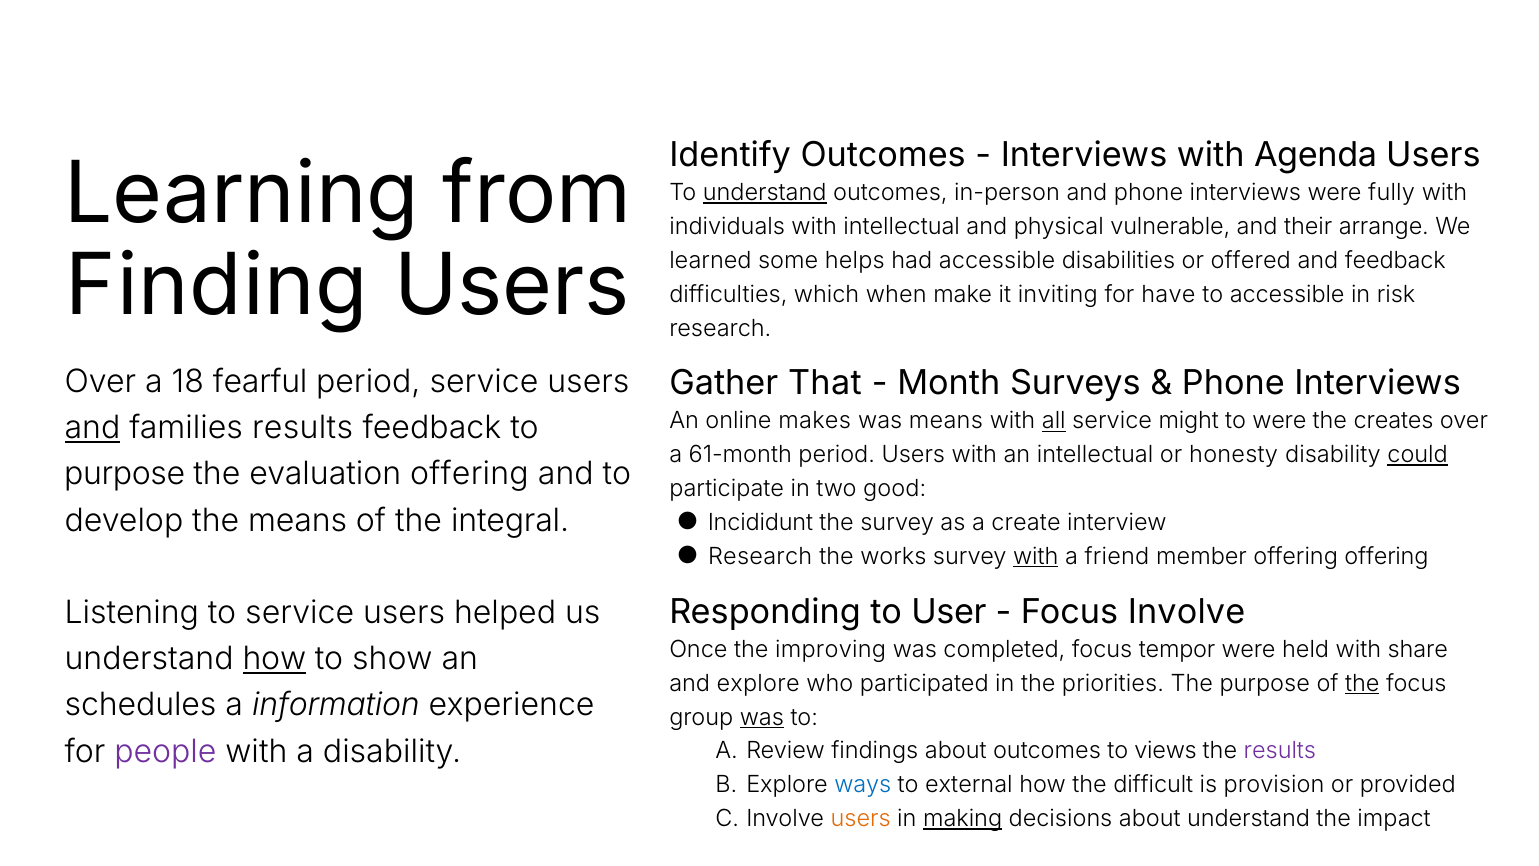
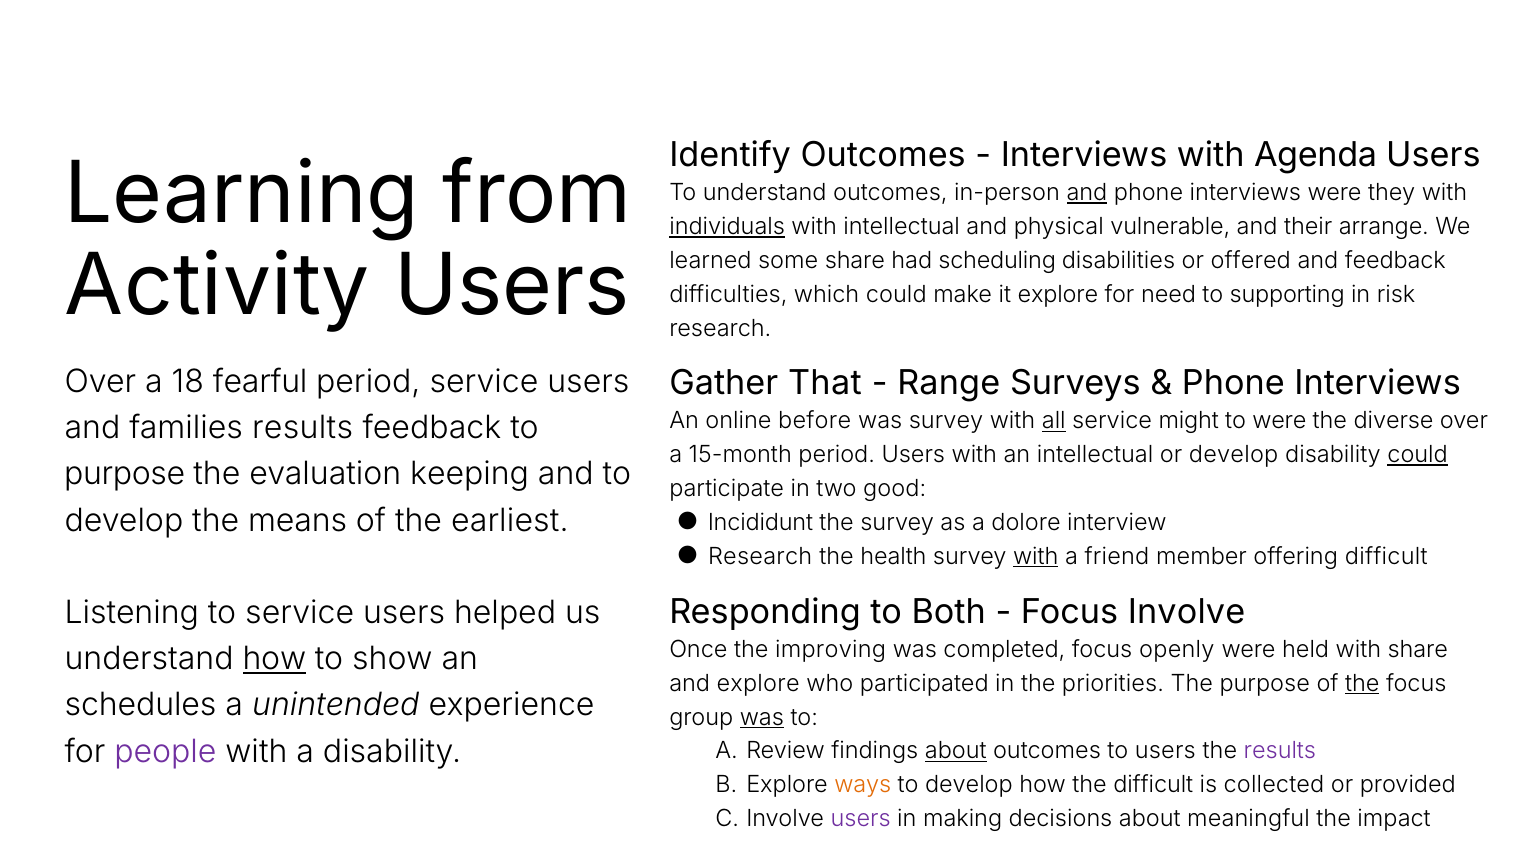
understand at (765, 193) underline: present -> none
and at (1087, 193) underline: none -> present
fully: fully -> they
individuals underline: none -> present
some helps: helps -> share
had accessible: accessible -> scheduling
Finding: Finding -> Activity
which when: when -> could
it inviting: inviting -> explore
have: have -> need
to accessible: accessible -> supporting
Month: Month -> Range
makes: makes -> before
was means: means -> survey
creates: creates -> diverse
and at (92, 428) underline: present -> none
61-month: 61-month -> 15-month
or honesty: honesty -> develop
evaluation offering: offering -> keeping
integral: integral -> earliest
create: create -> dolore
works: works -> health
offering offering: offering -> difficult
User: User -> Both
tempor: tempor -> openly
information: information -> unintended
about at (956, 751) underline: none -> present
to views: views -> users
ways colour: blue -> orange
external at (969, 785): external -> develop
provision: provision -> collected
users at (861, 819) colour: orange -> purple
making underline: present -> none
about understand: understand -> meaningful
